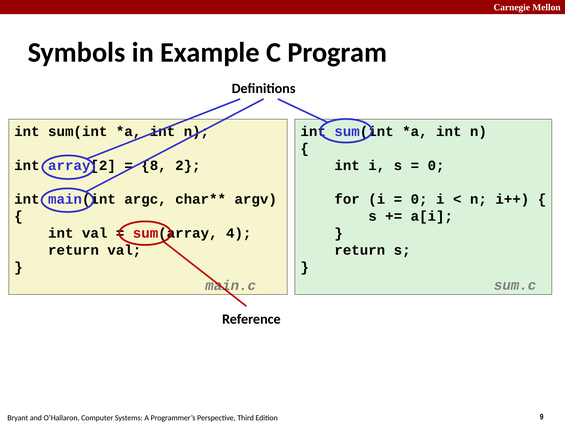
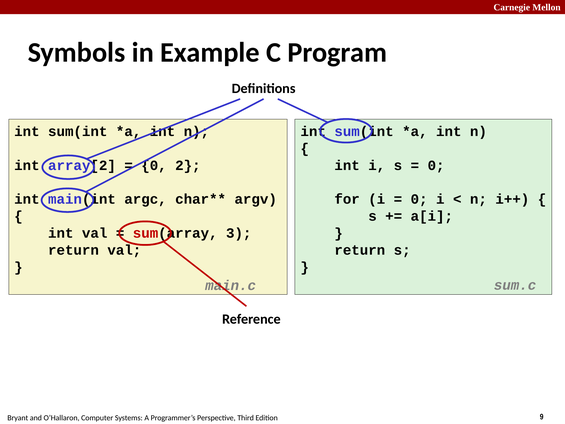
8 at (154, 165): 8 -> 0
4: 4 -> 3
